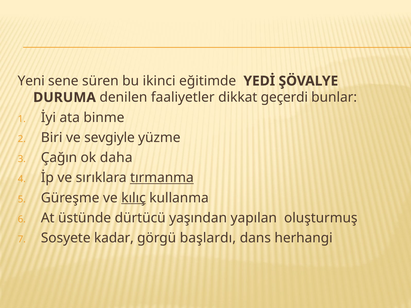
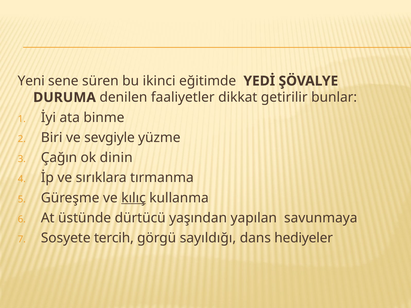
geçerdi: geçerdi -> getirilir
daha: daha -> dinin
tırmanma underline: present -> none
oluşturmuş: oluşturmuş -> savunmaya
kadar: kadar -> tercih
başlardı: başlardı -> sayıldığı
herhangi: herhangi -> hediyeler
